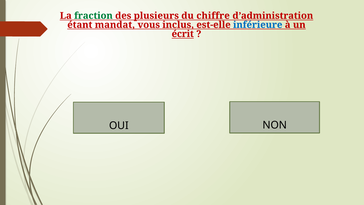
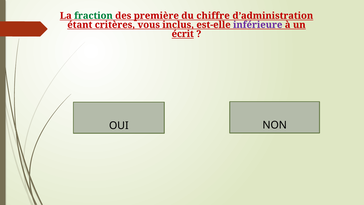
plusieurs: plusieurs -> première
mandat: mandat -> critères
inférieure colour: blue -> purple
